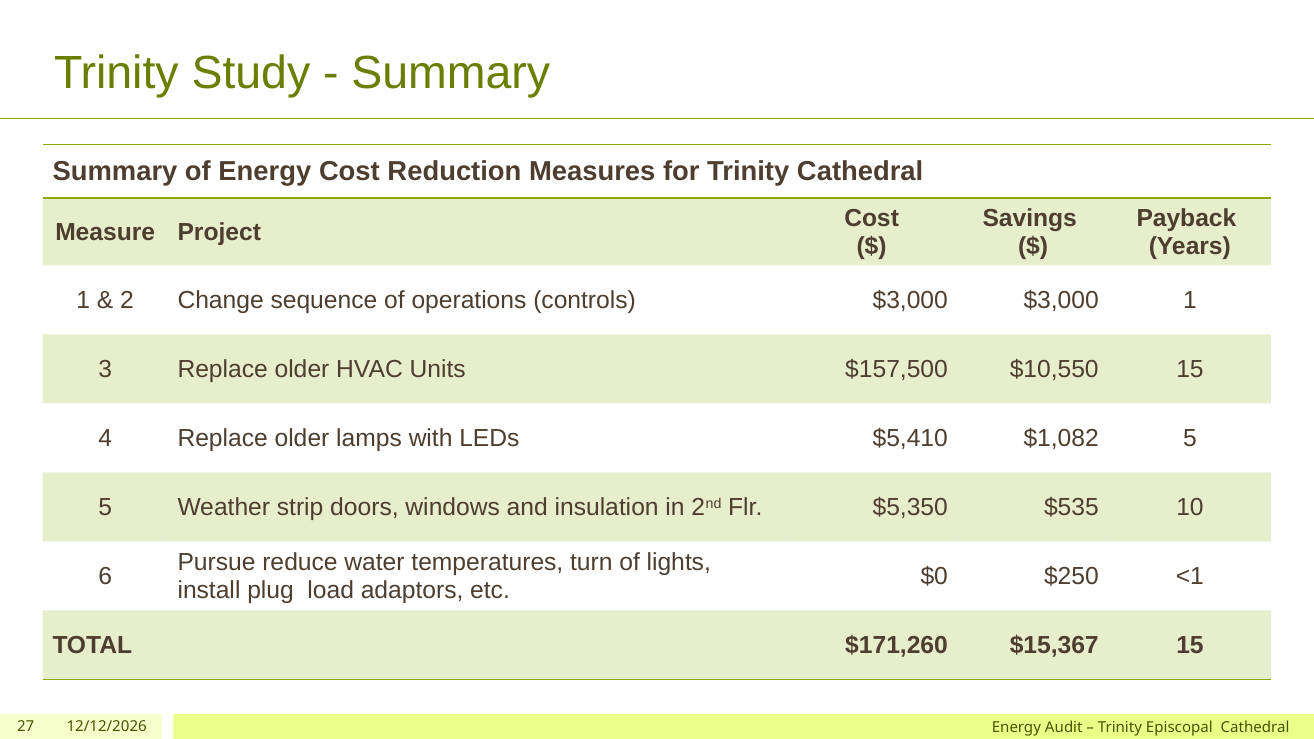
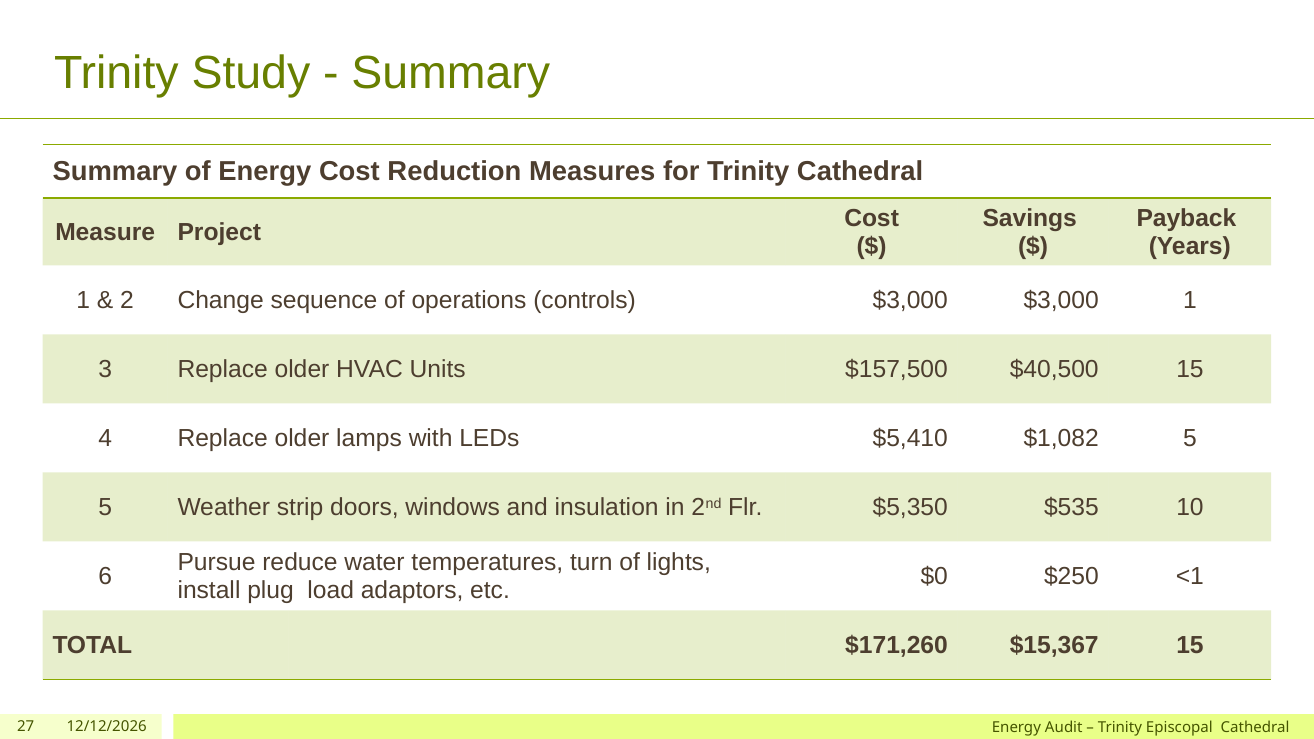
$10,550: $10,550 -> $40,500
